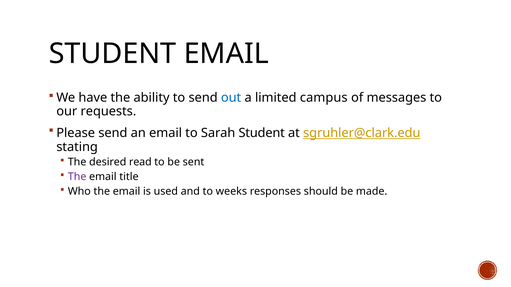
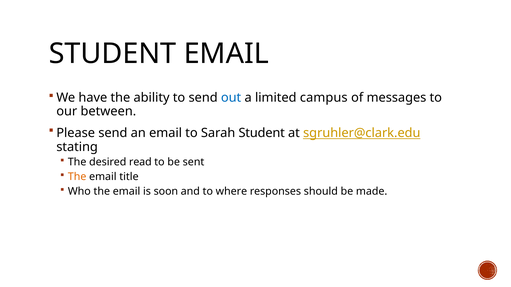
requests: requests -> between
The at (77, 177) colour: purple -> orange
used: used -> soon
weeks: weeks -> where
